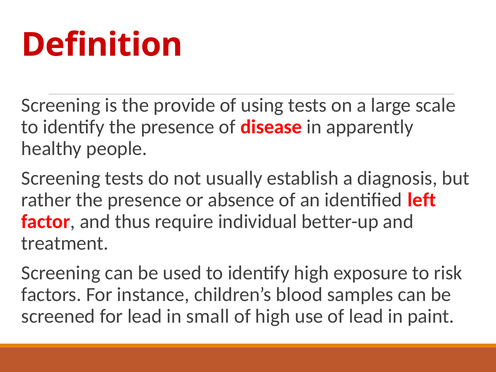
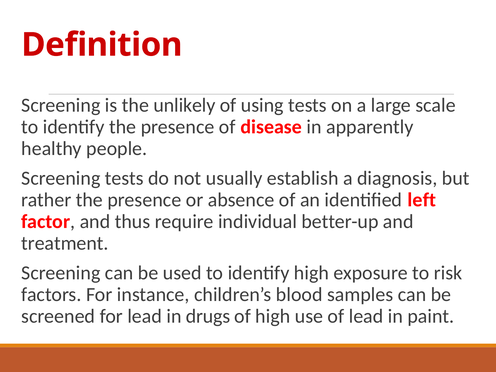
provide: provide -> unlikely
small: small -> drugs
